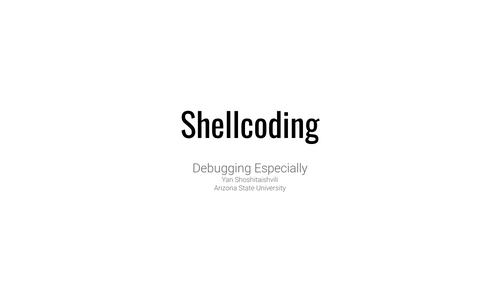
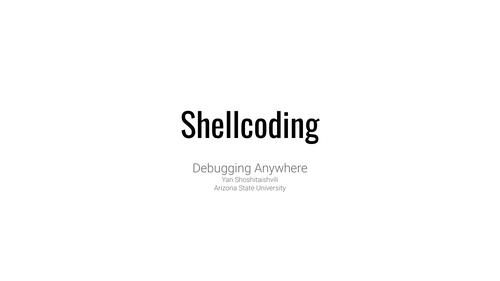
Especially: Especially -> Anywhere
